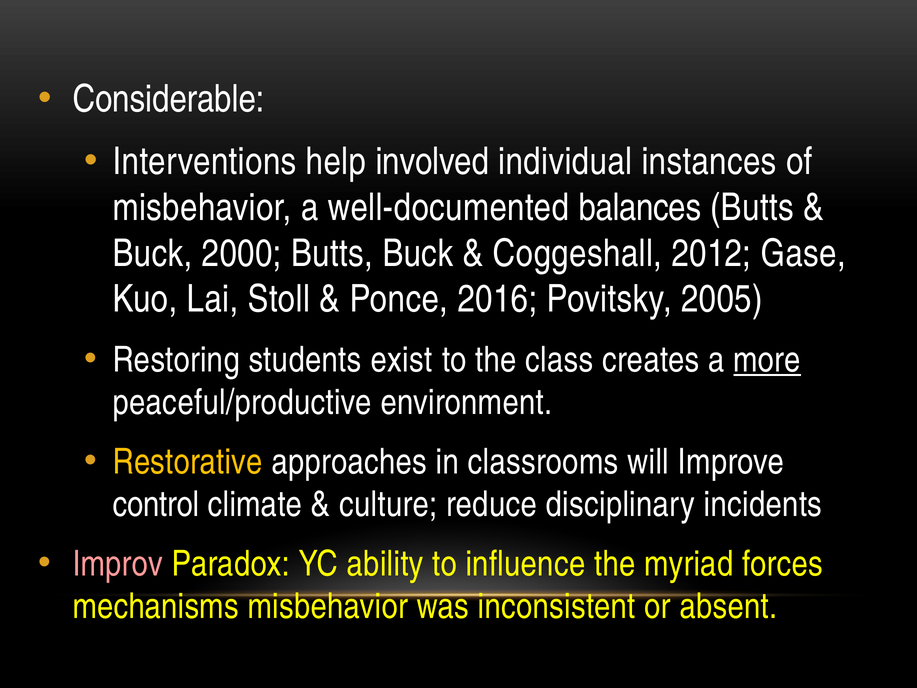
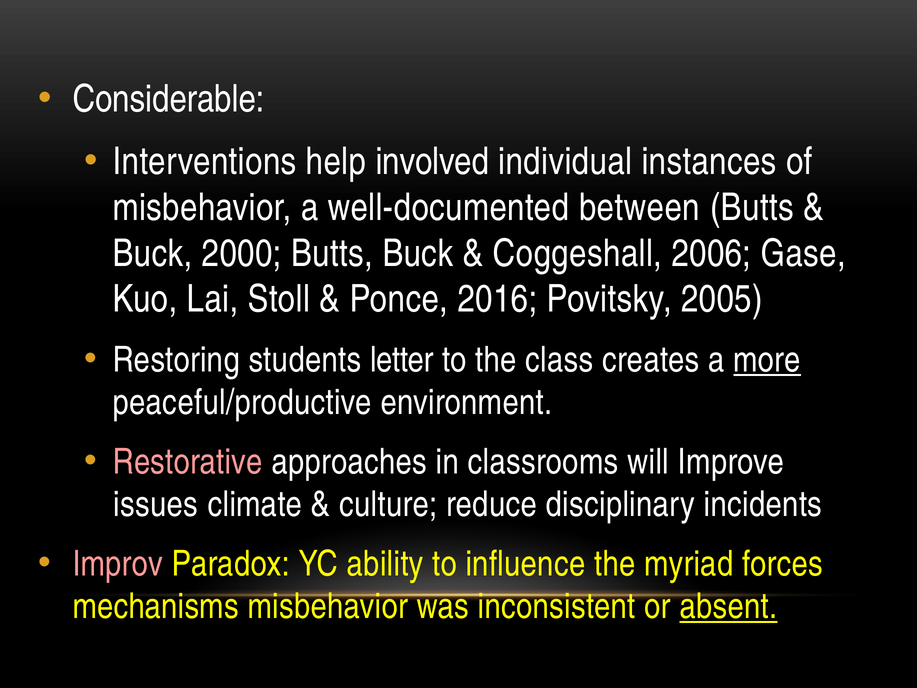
balances: balances -> between
2012: 2012 -> 2006
exist: exist -> letter
Restorative colour: yellow -> pink
control: control -> issues
absent underline: none -> present
